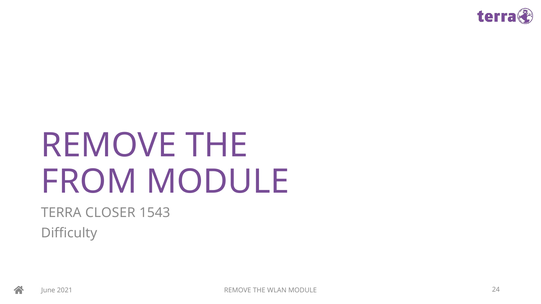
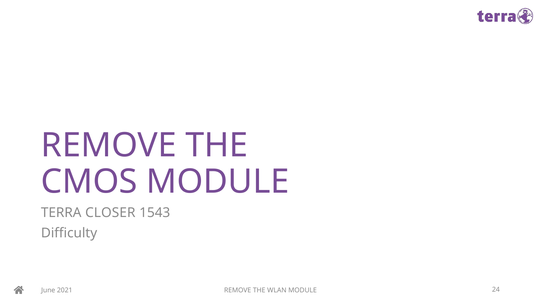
FROM: FROM -> CMOS
